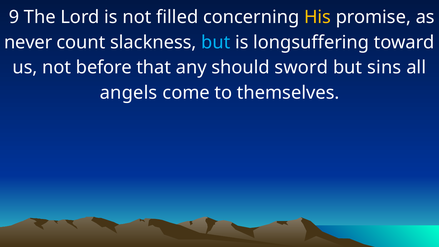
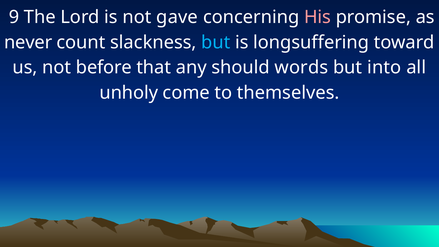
filled: filled -> gave
His colour: yellow -> pink
sword: sword -> words
sins: sins -> into
angels: angels -> unholy
